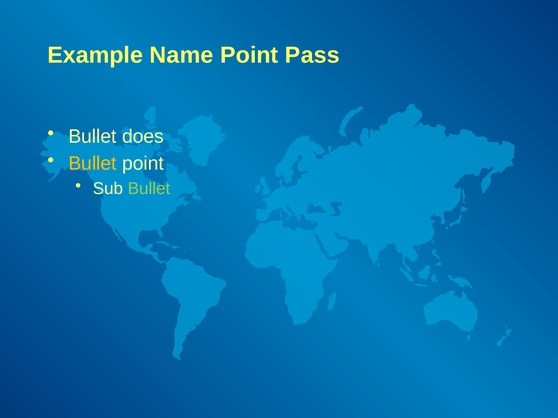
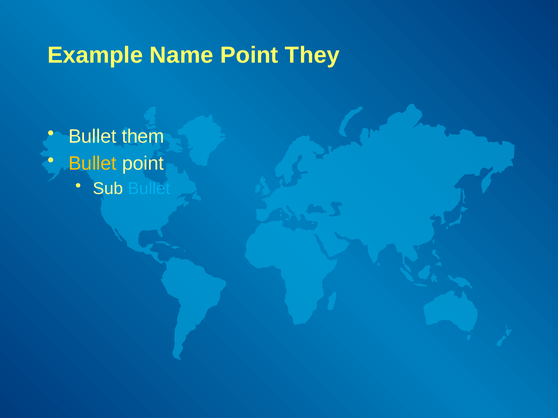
Pass: Pass -> They
does: does -> them
Bullet at (149, 189) colour: light green -> light blue
